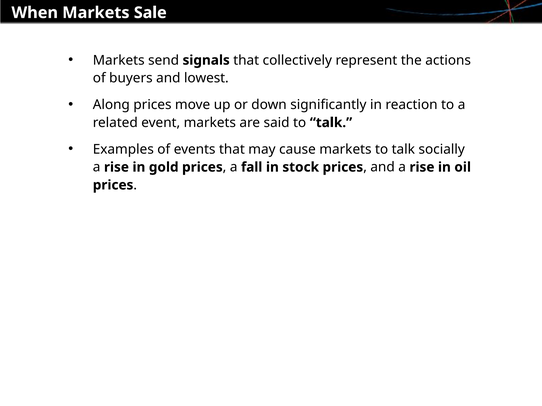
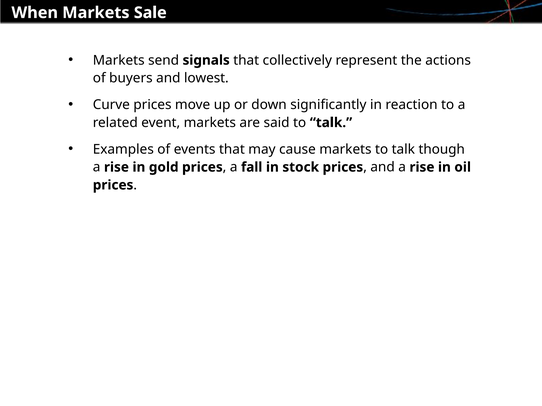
Along: Along -> Curve
socially: socially -> though
